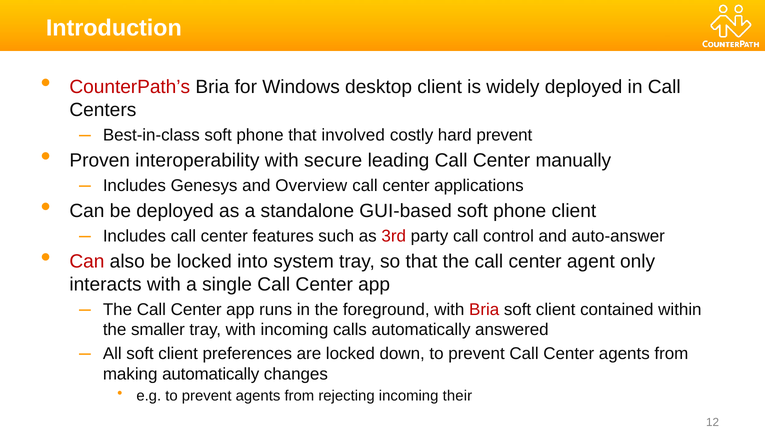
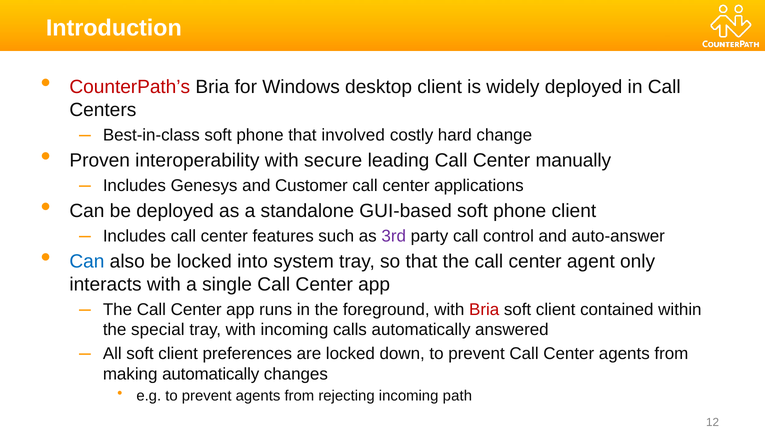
hard prevent: prevent -> change
Overview: Overview -> Customer
3rd colour: red -> purple
Can at (87, 262) colour: red -> blue
smaller: smaller -> special
their: their -> path
